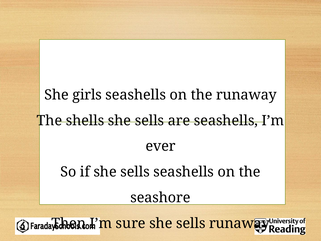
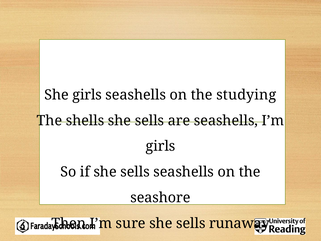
the runaway: runaway -> studying
ever at (161, 146): ever -> girls
